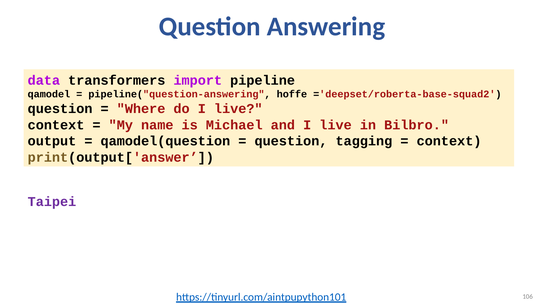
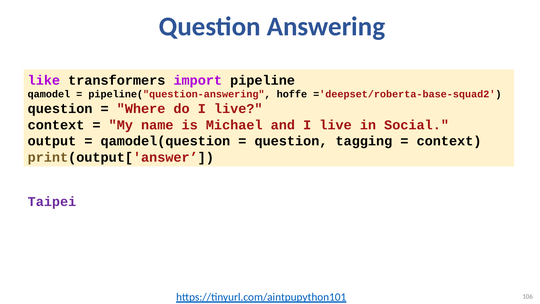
data: data -> like
Bilbro: Bilbro -> Social
